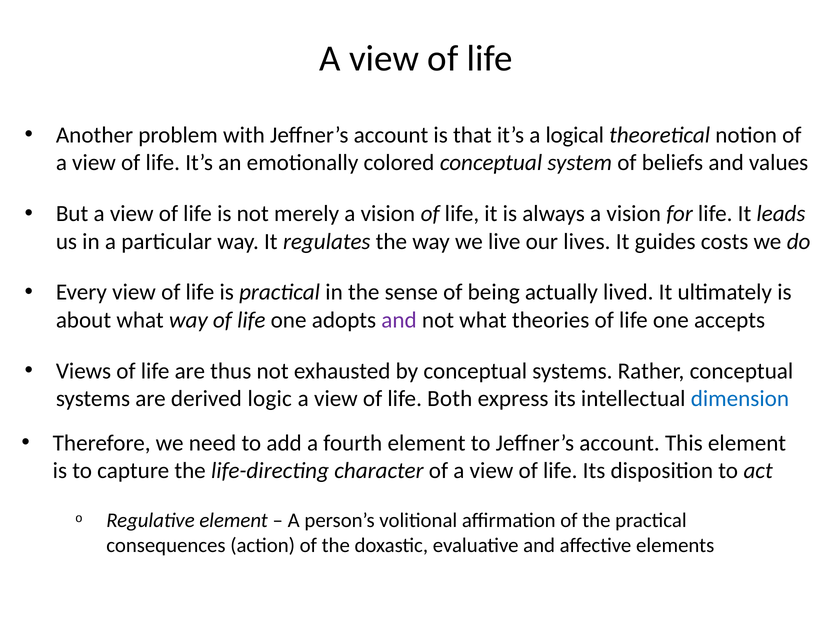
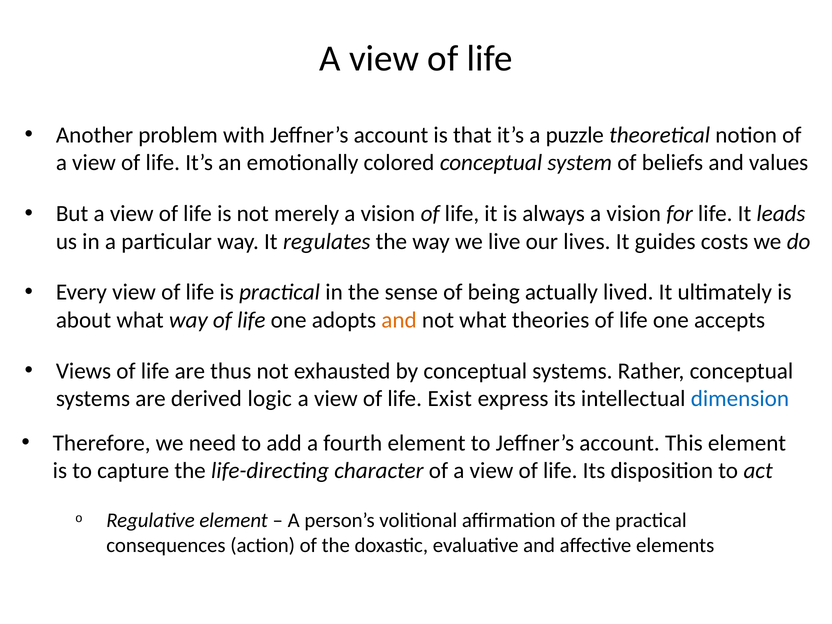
logical: logical -> puzzle
and at (399, 320) colour: purple -> orange
Both: Both -> Exist
